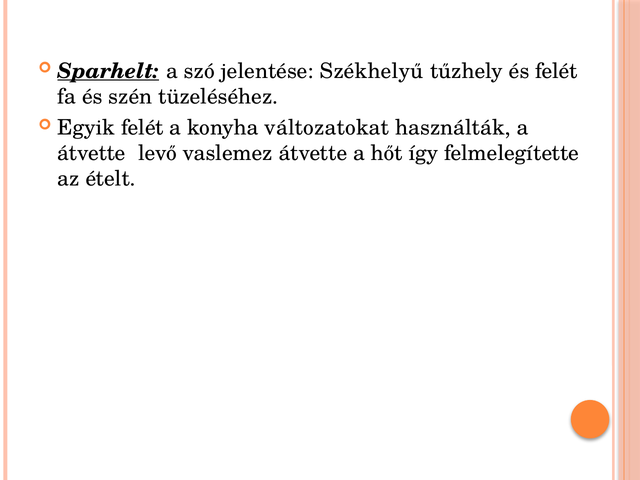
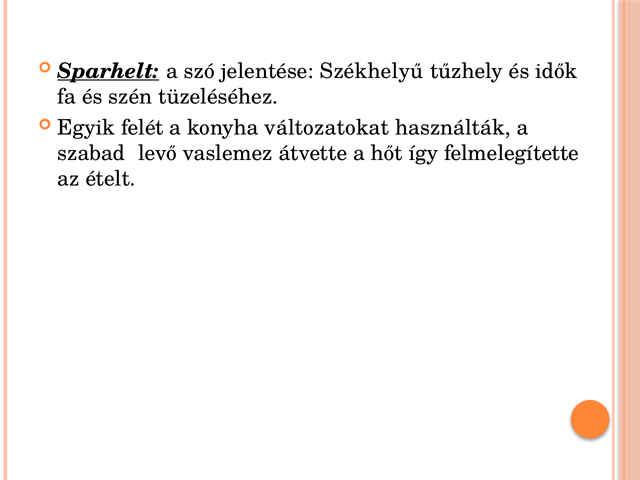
és felét: felét -> idők
átvette at (91, 153): átvette -> szabad
